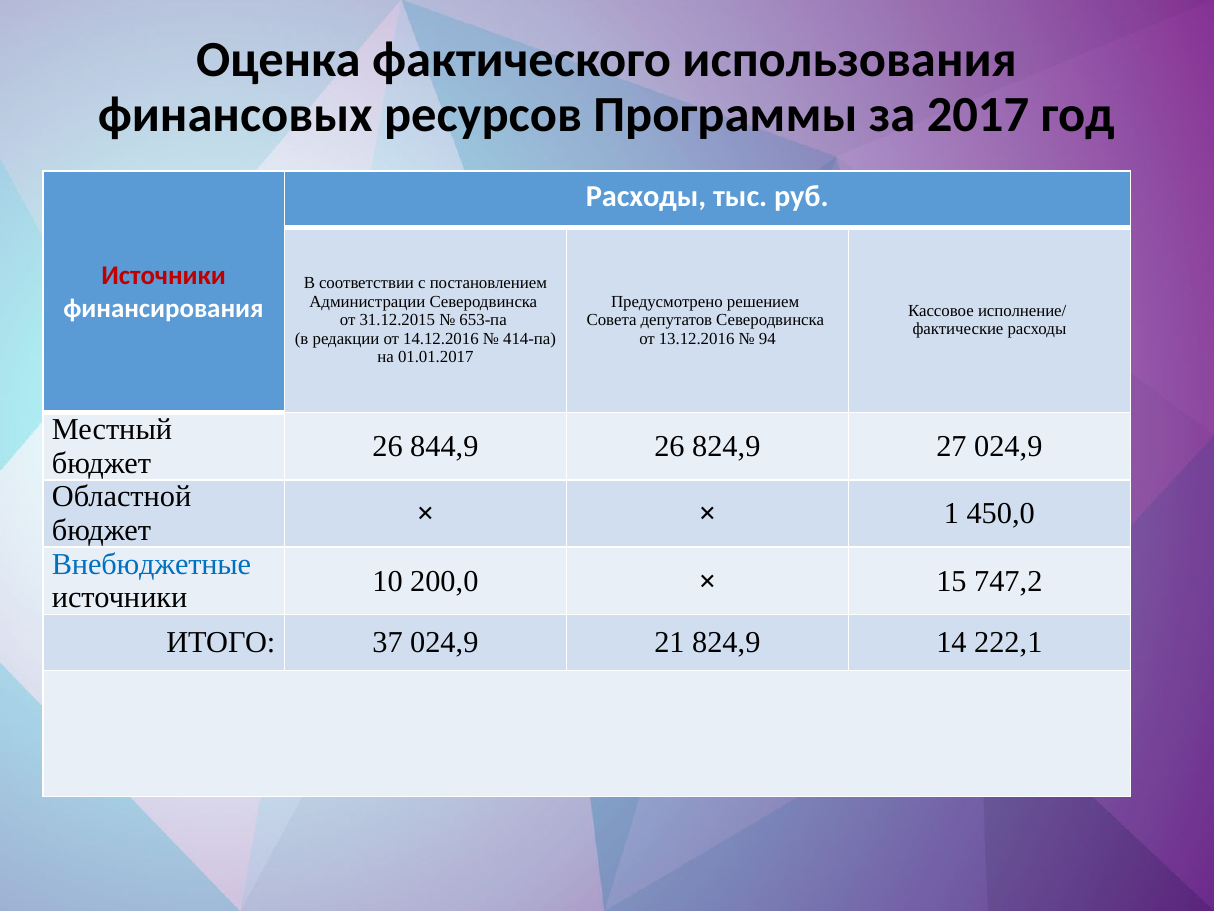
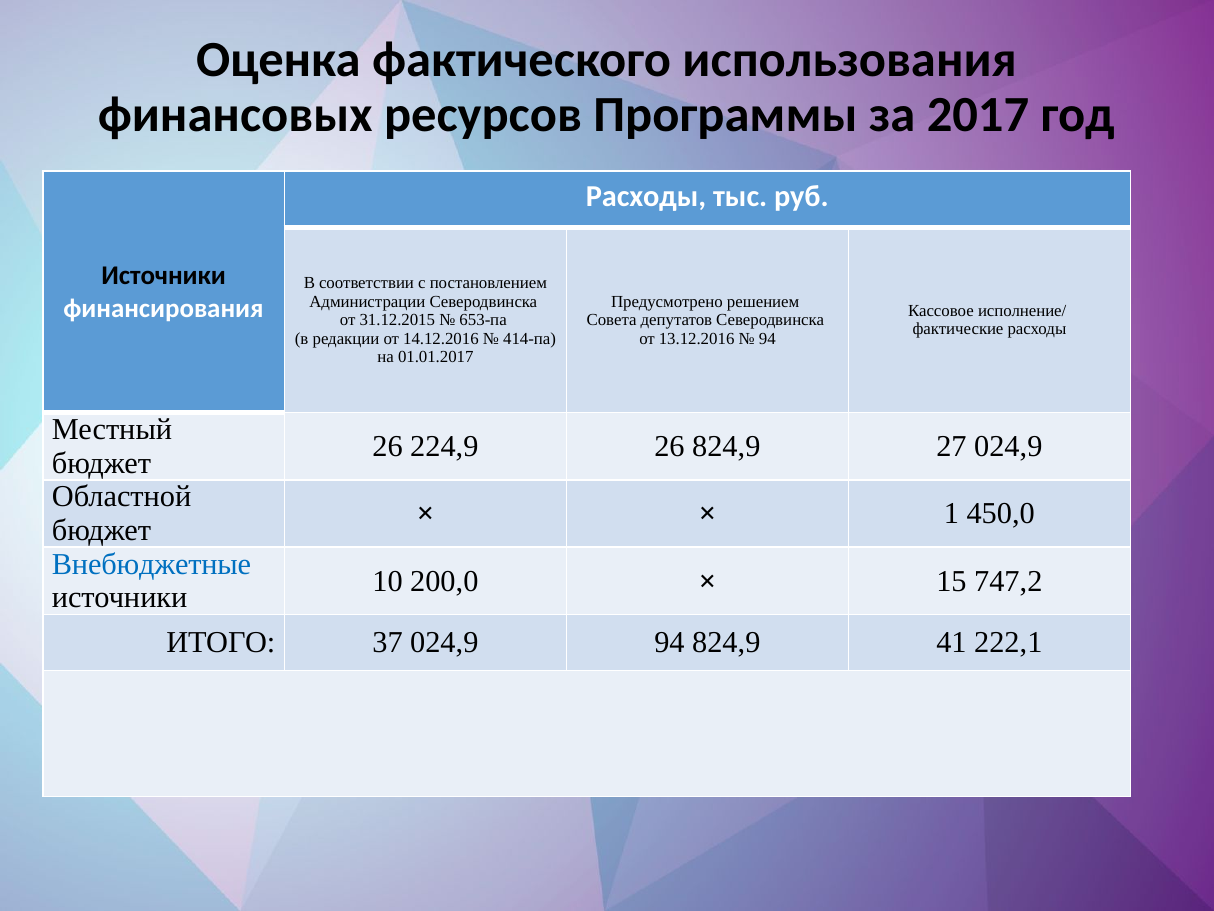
Источники at (164, 275) colour: red -> black
844,9: 844,9 -> 224,9
024,9 21: 21 -> 94
14: 14 -> 41
